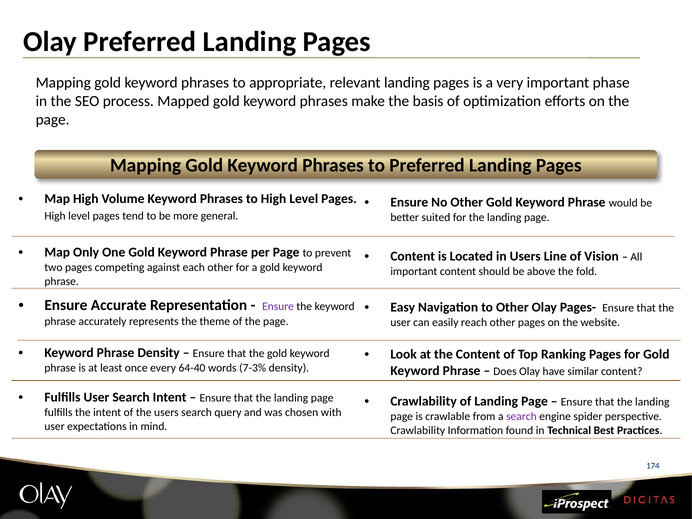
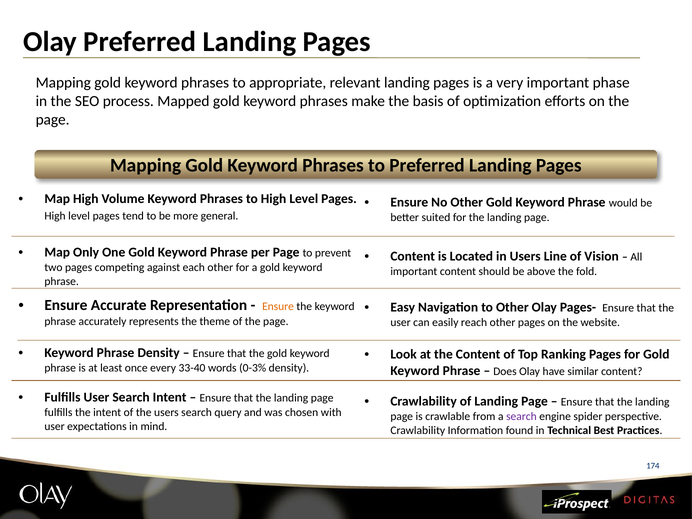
Ensure at (278, 306) colour: purple -> orange
64-40: 64-40 -> 33-40
7-3%: 7-3% -> 0-3%
